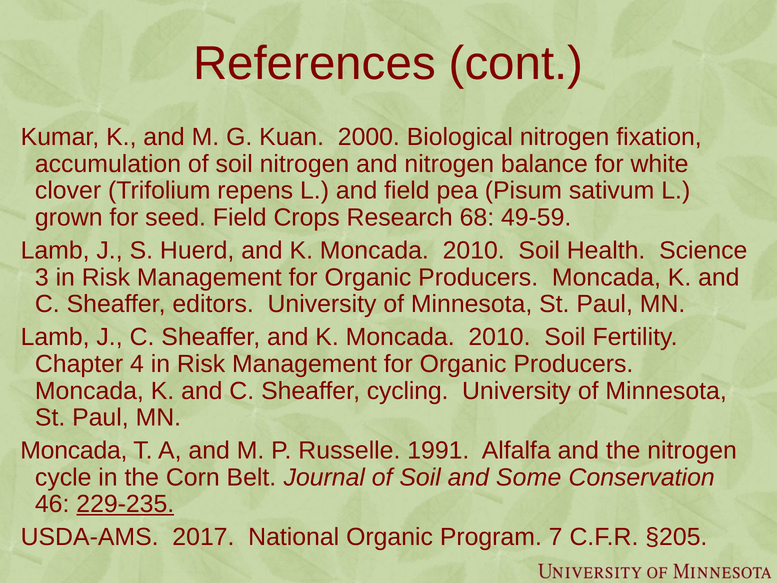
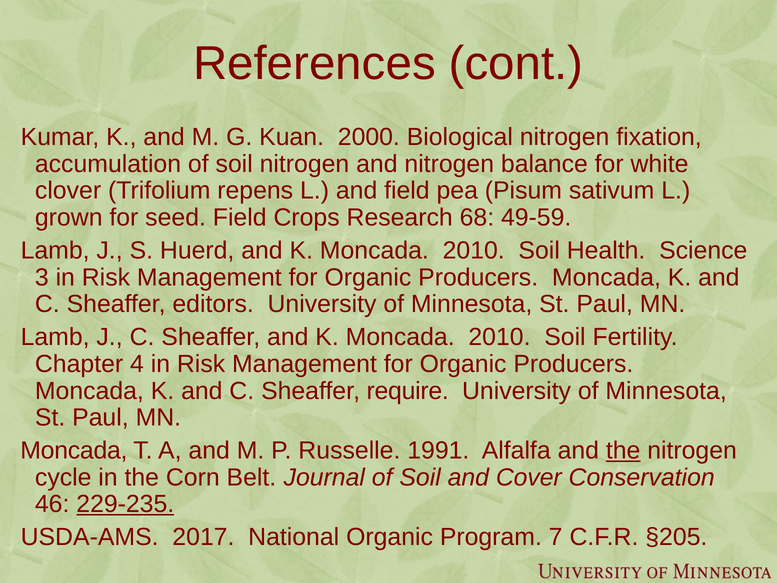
cycling: cycling -> require
the at (623, 450) underline: none -> present
Some: Some -> Cover
